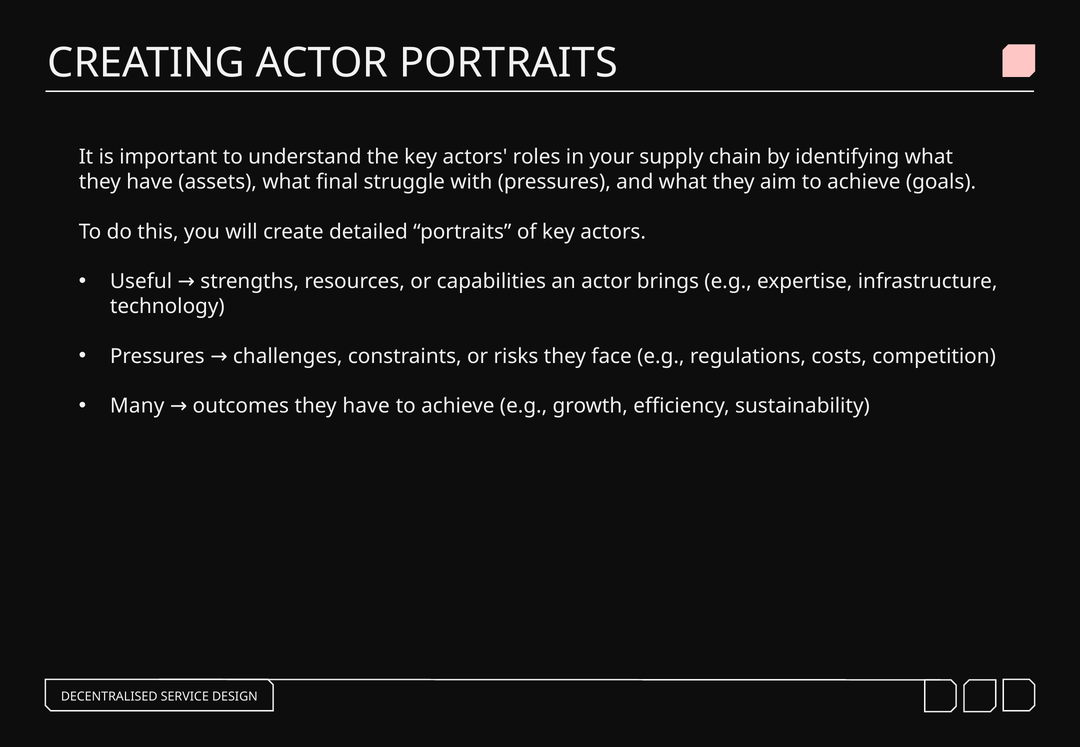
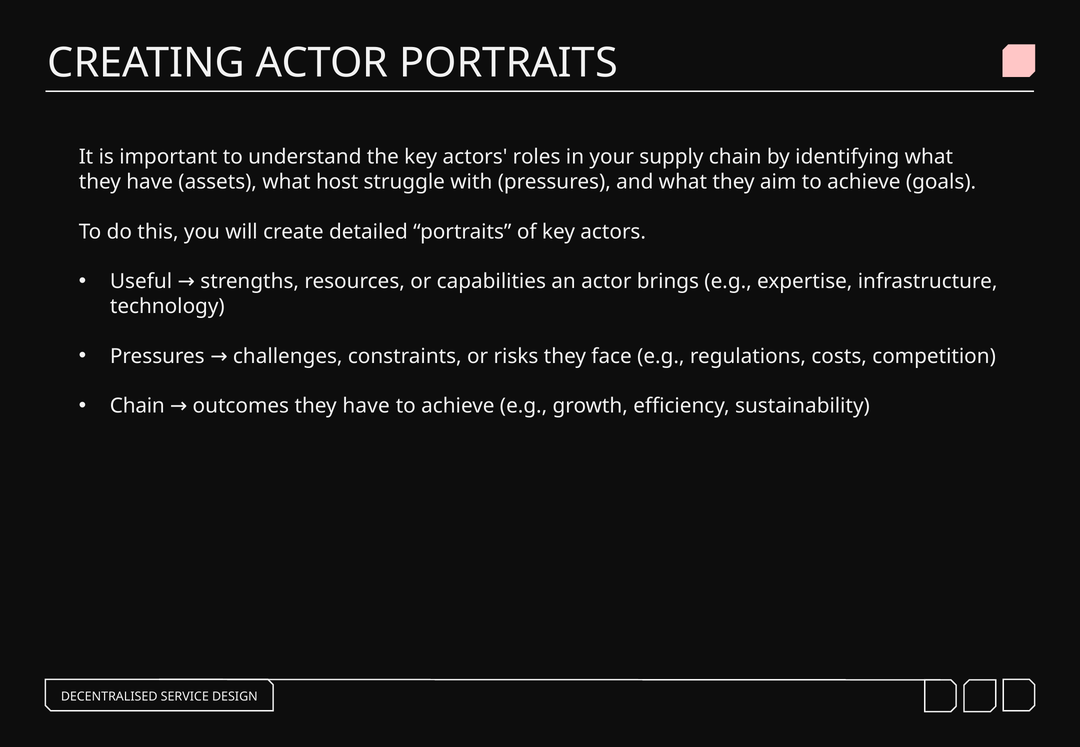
final: final -> host
Many at (137, 406): Many -> Chain
